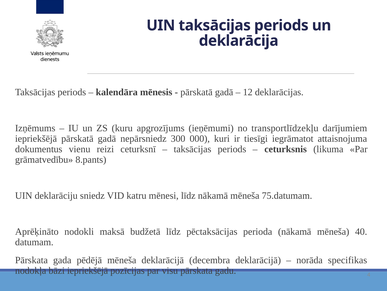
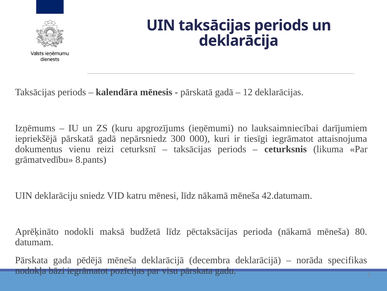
transportlīdzekļu: transportlīdzekļu -> lauksaimniecībai
75.datumam: 75.datumam -> 42.datumam
40: 40 -> 80
bāzi iepriekšējā: iepriekšējā -> iegrāmatot
